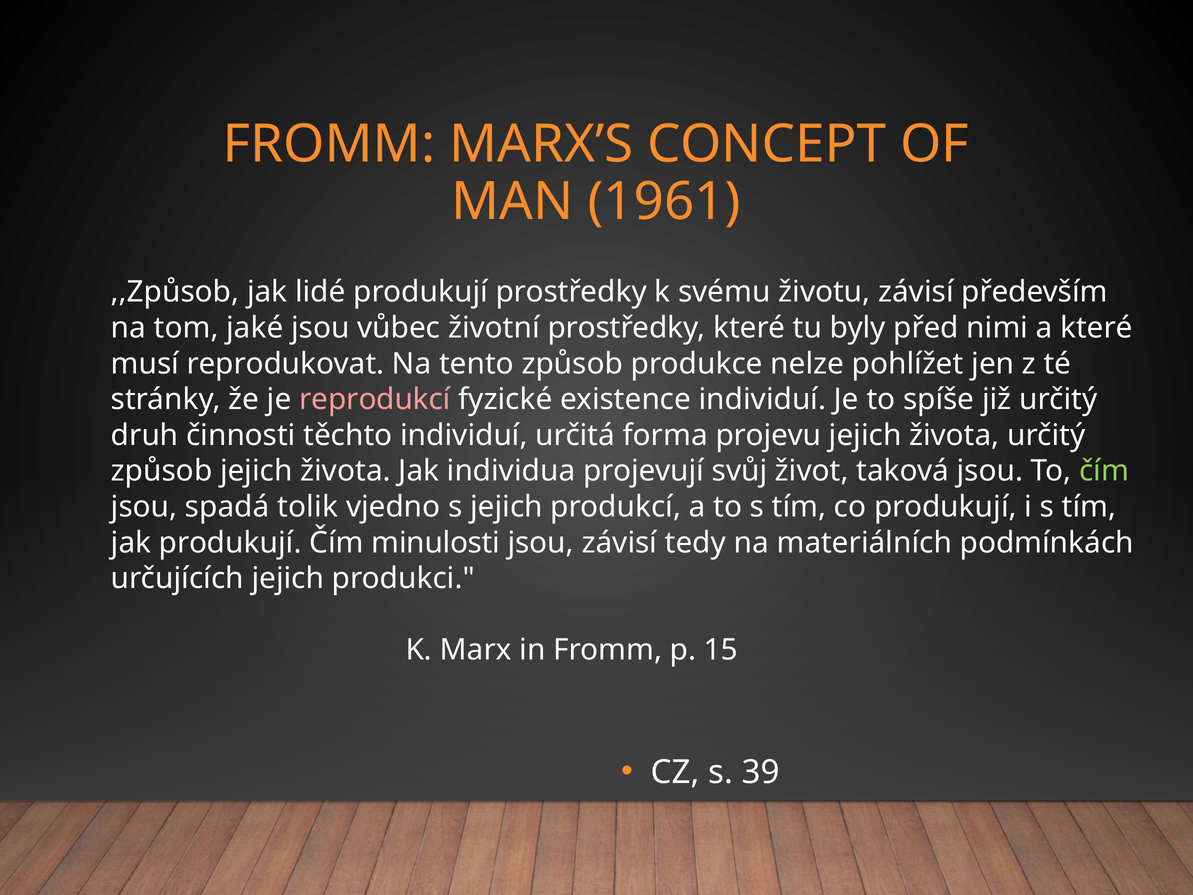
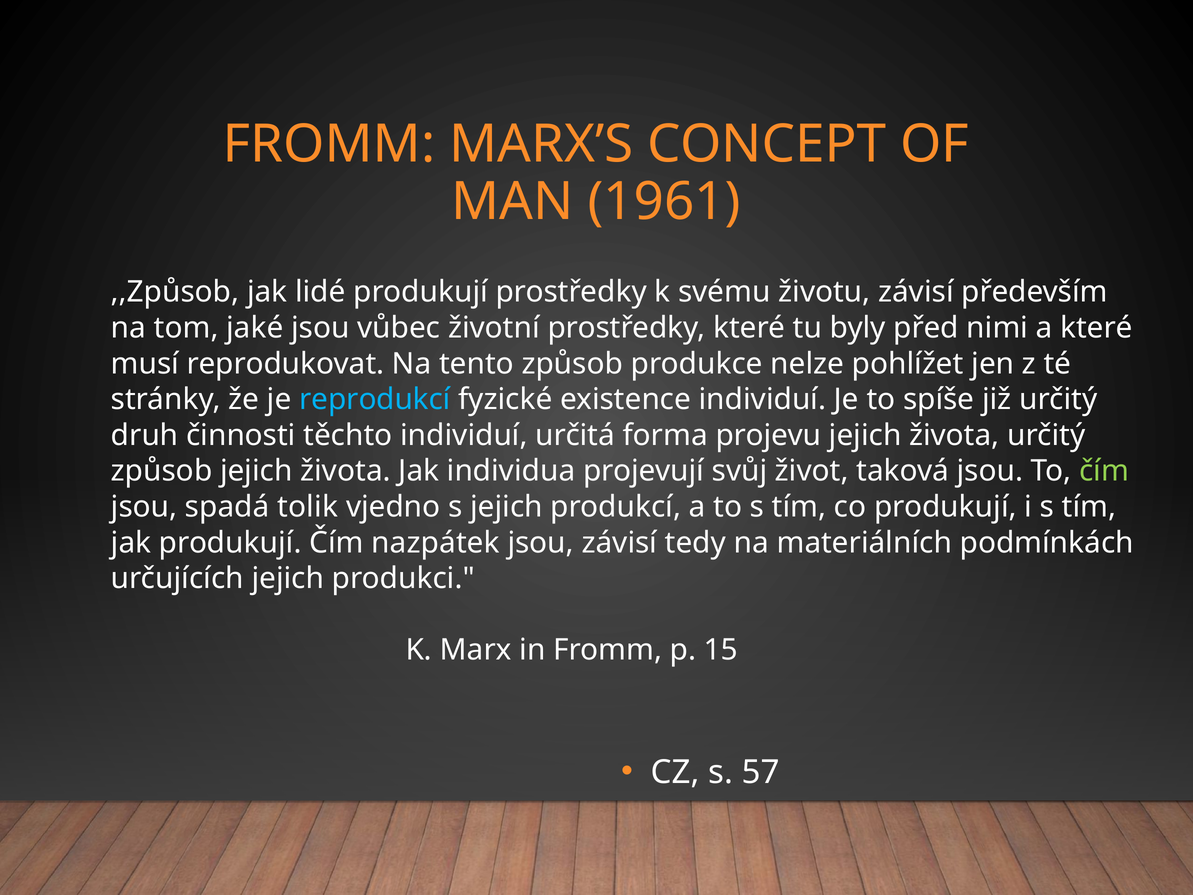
reprodukcí colour: pink -> light blue
minulosti: minulosti -> nazpátek
39: 39 -> 57
